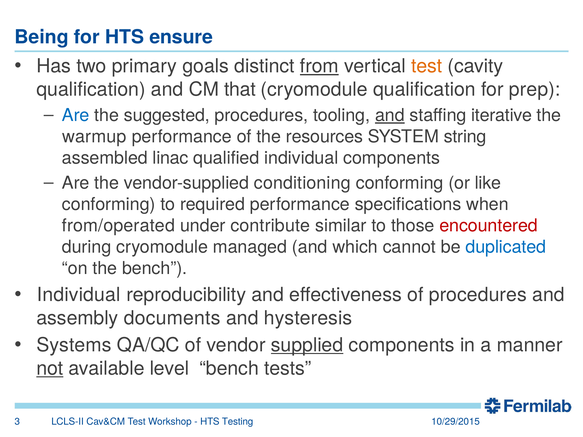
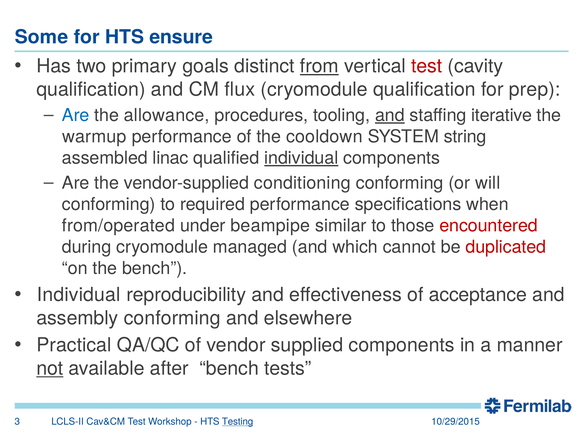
Being: Being -> Some
test at (427, 66) colour: orange -> red
that: that -> flux
suggested: suggested -> allowance
resources: resources -> cooldown
individual at (301, 158) underline: none -> present
like: like -> will
contribute: contribute -> beampipe
duplicated colour: blue -> red
of procedures: procedures -> acceptance
assembly documents: documents -> conforming
hysteresis: hysteresis -> elsewhere
Systems: Systems -> Practical
supplied underline: present -> none
level: level -> after
Testing underline: none -> present
